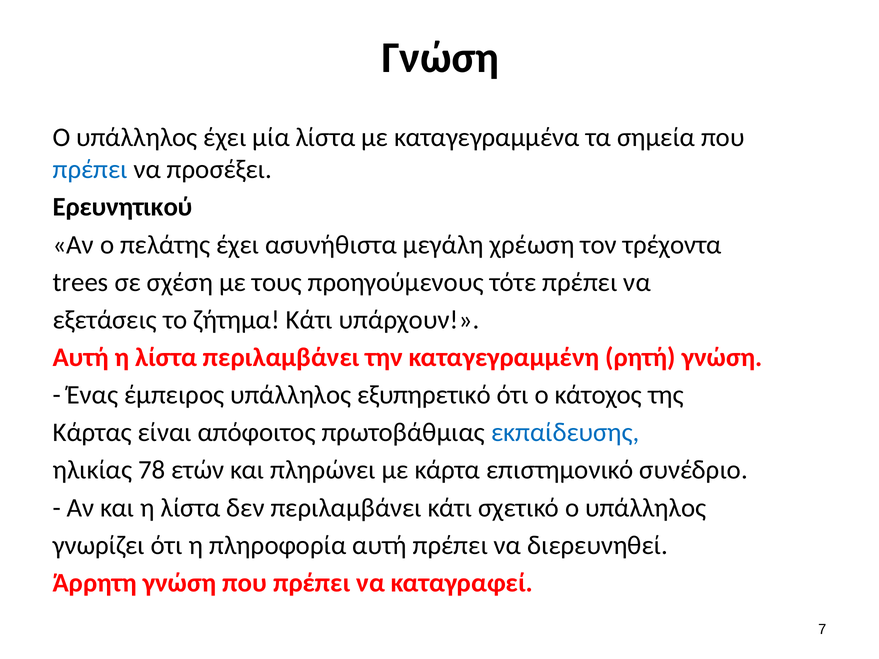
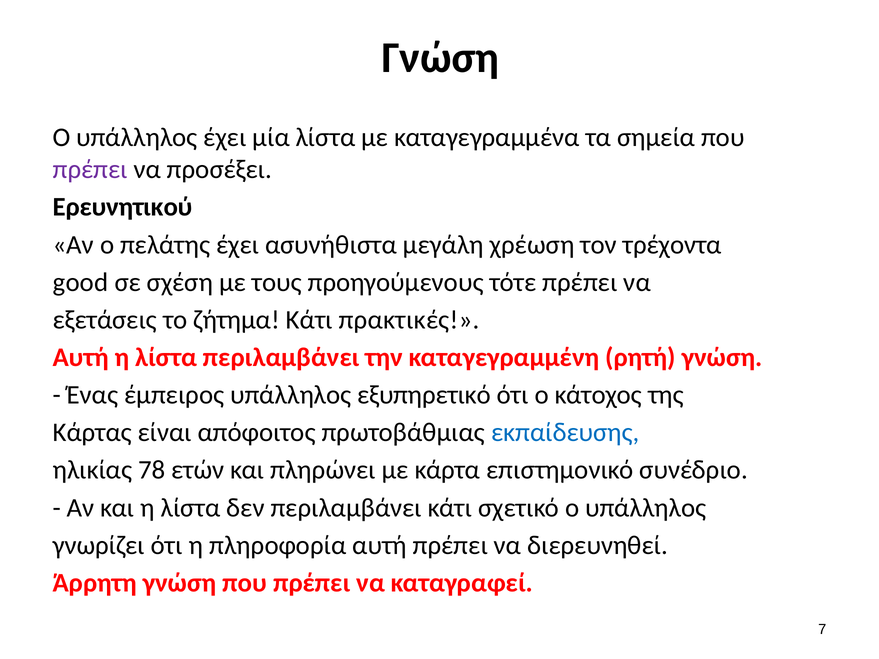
πρέπει at (90, 170) colour: blue -> purple
trees: trees -> good
υπάρχουν: υπάρχουν -> πρακτικές
